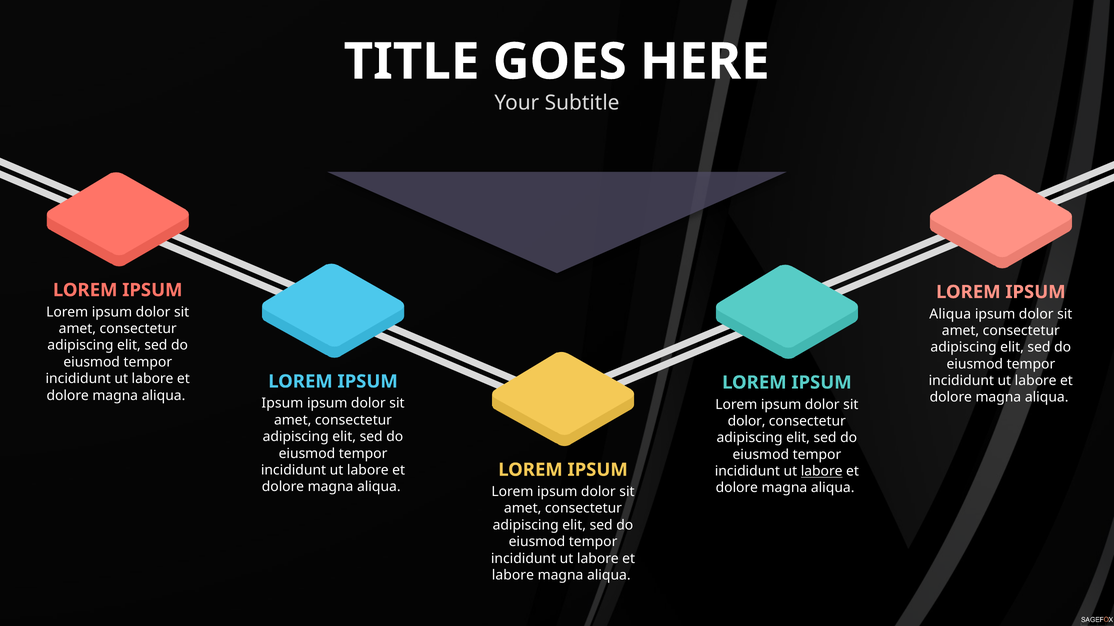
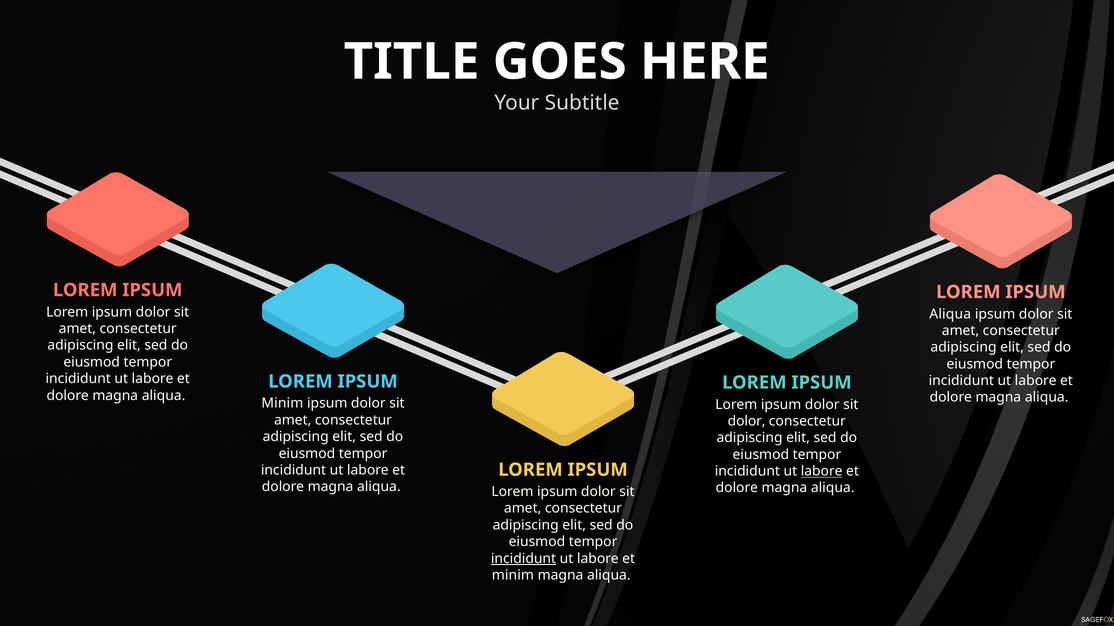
Ipsum at (282, 404): Ipsum -> Minim
incididunt at (523, 559) underline: none -> present
labore at (513, 576): labore -> minim
